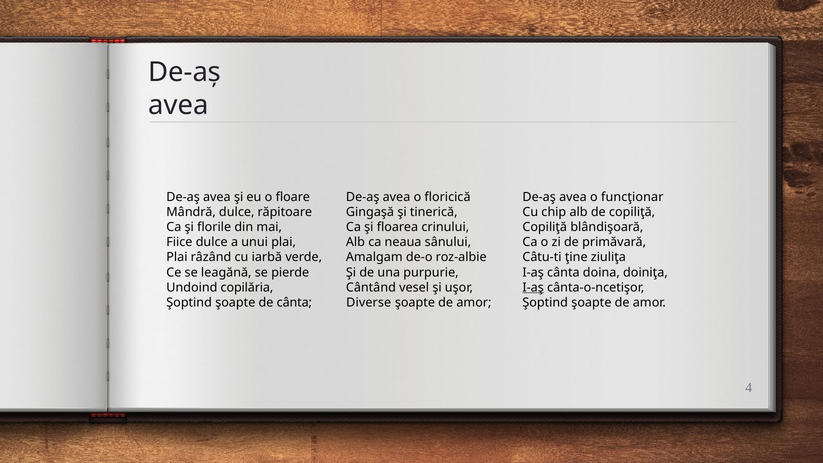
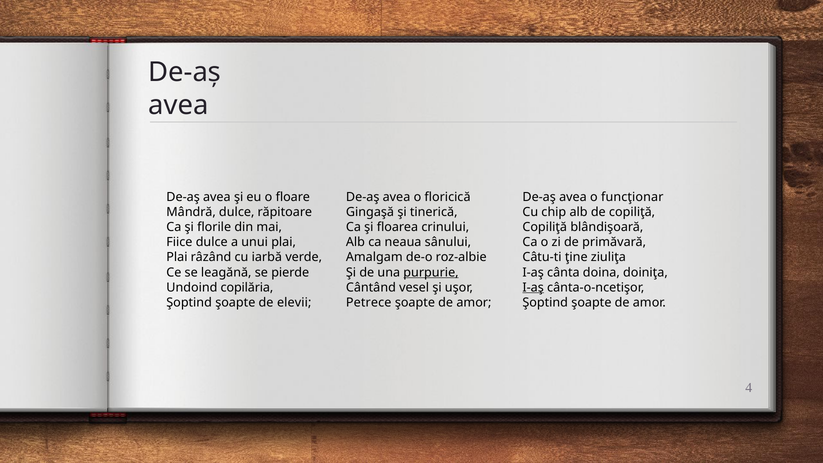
purpurie underline: none -> present
de cânta: cânta -> elevii
Diverse: Diverse -> Petrece
